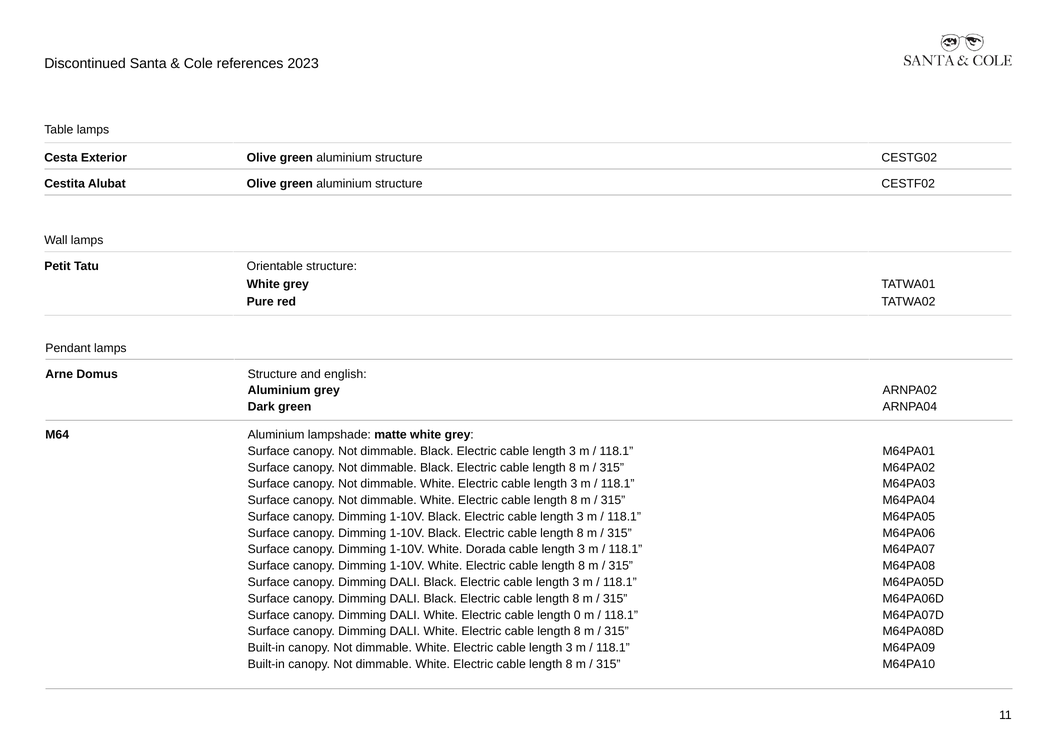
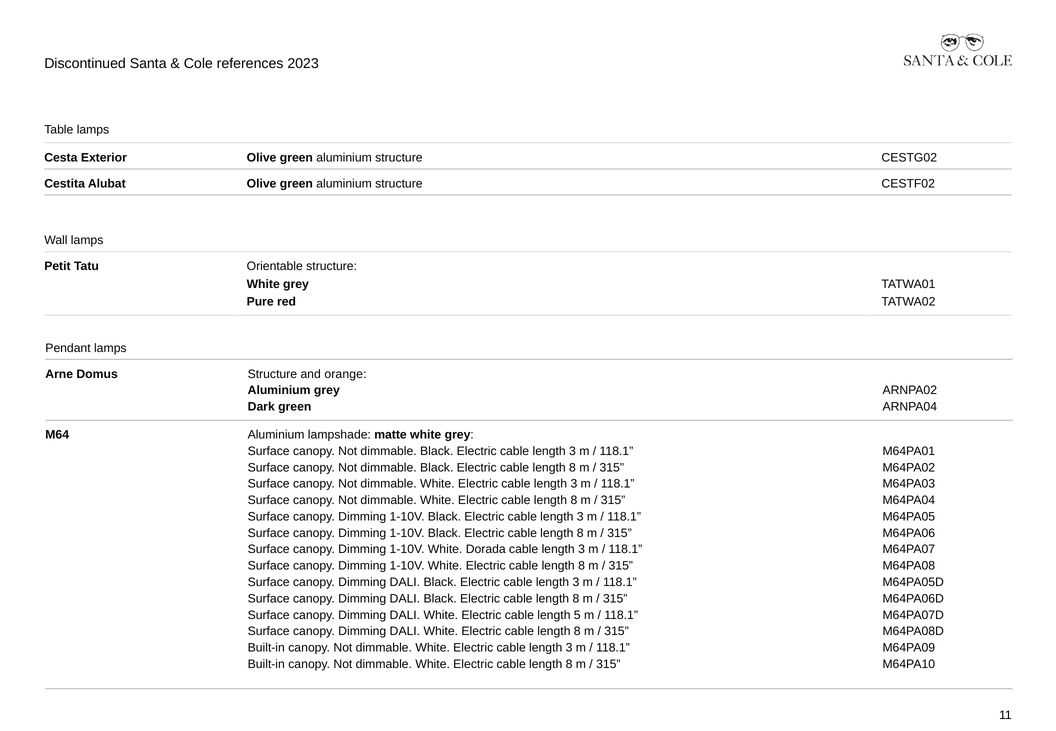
english: english -> orange
0: 0 -> 5
